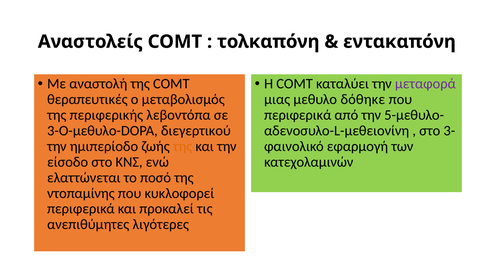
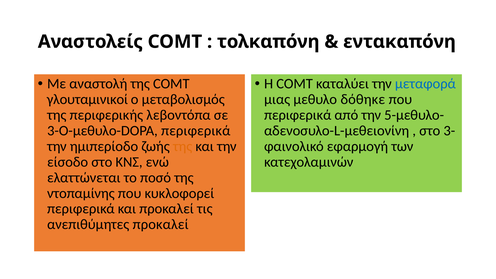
μεταφορά colour: purple -> blue
θεραπευτικές: θεραπευτικές -> γλουταμινικοί
3-Ο-μεθυλo-DOPA διεγερτικού: διεγερτικού -> περιφερικά
ανεπιθύμητες λιγότερες: λιγότερες -> προκαλεί
